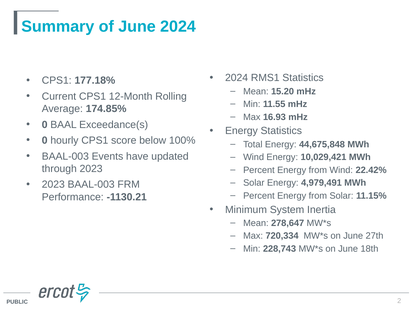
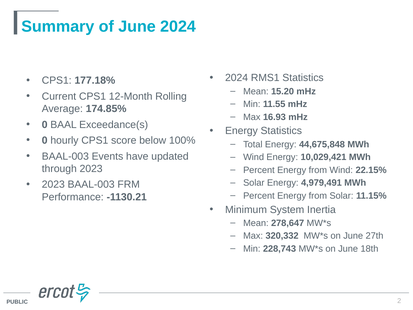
22.42%: 22.42% -> 22.15%
720,334: 720,334 -> 320,332
